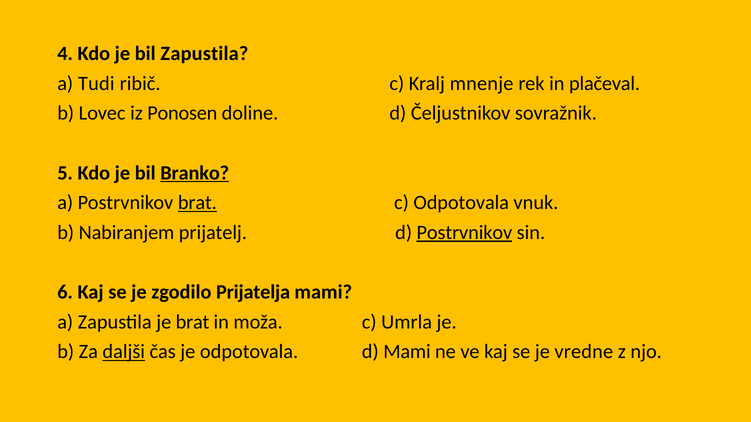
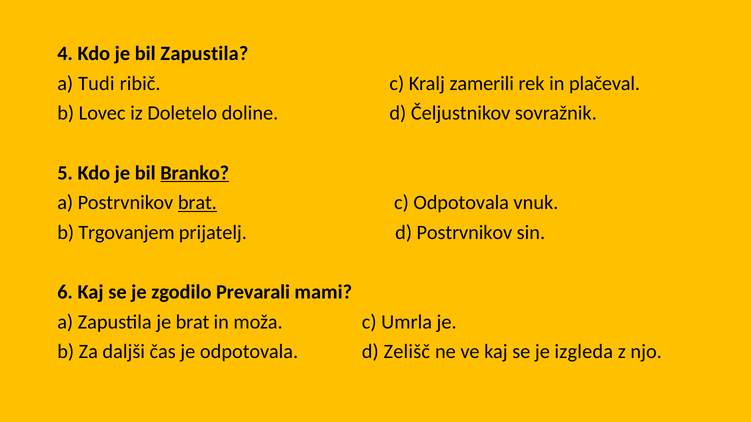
mnenje: mnenje -> zamerili
Ponosen: Ponosen -> Doletelo
Nabiranjem: Nabiranjem -> Trgovanjem
Postrvnikov at (464, 233) underline: present -> none
Prijatelja: Prijatelja -> Prevarali
daljši underline: present -> none
d Mami: Mami -> Zelišč
vredne: vredne -> izgleda
